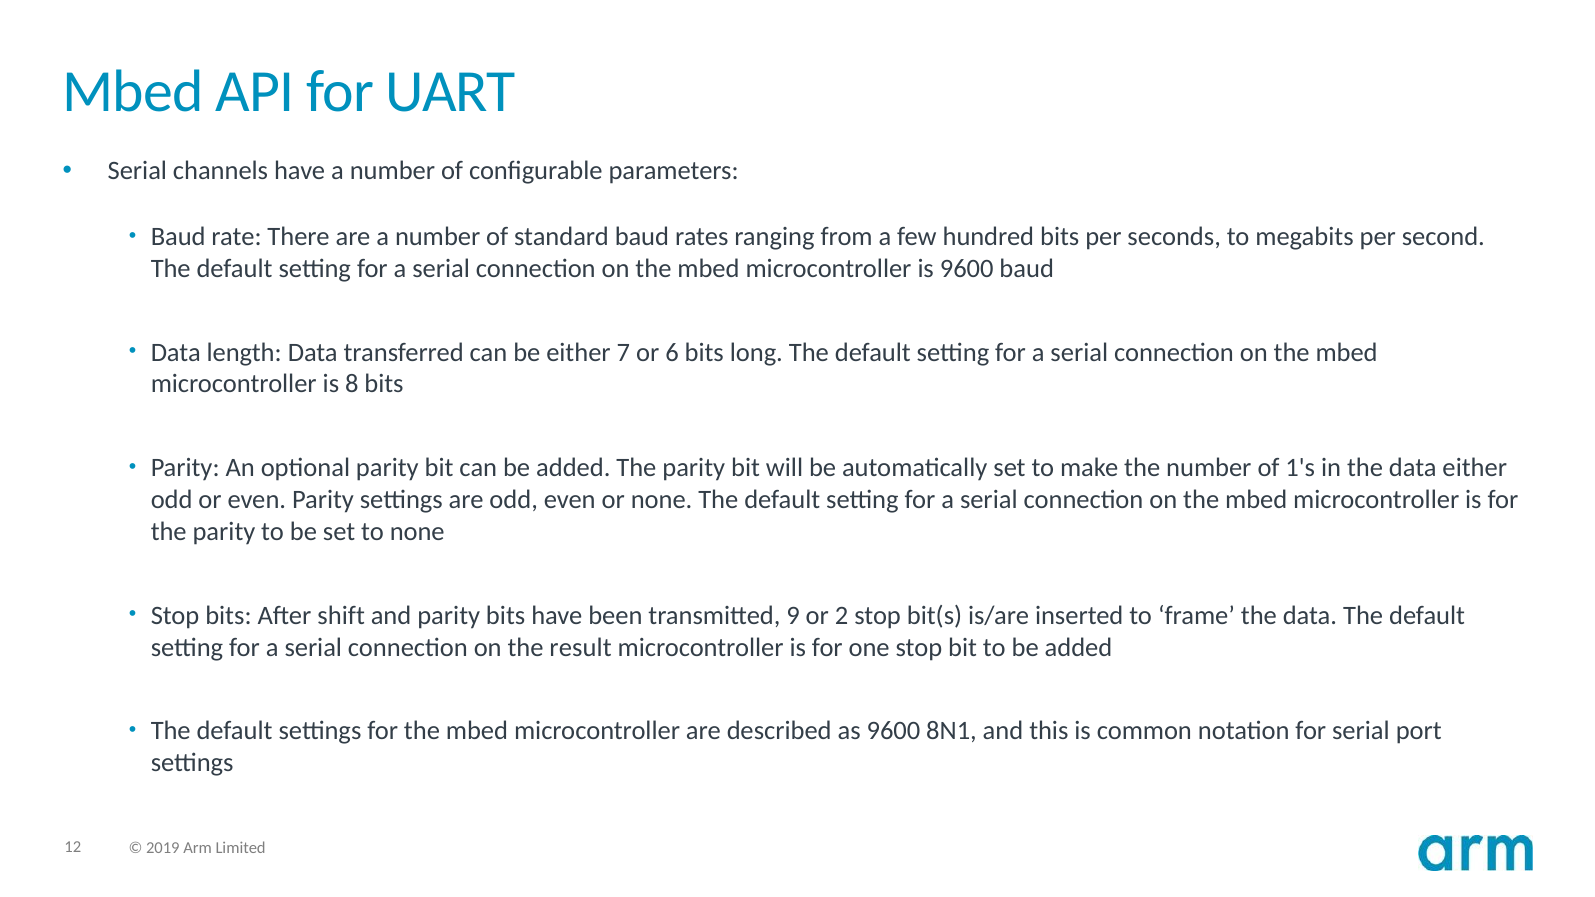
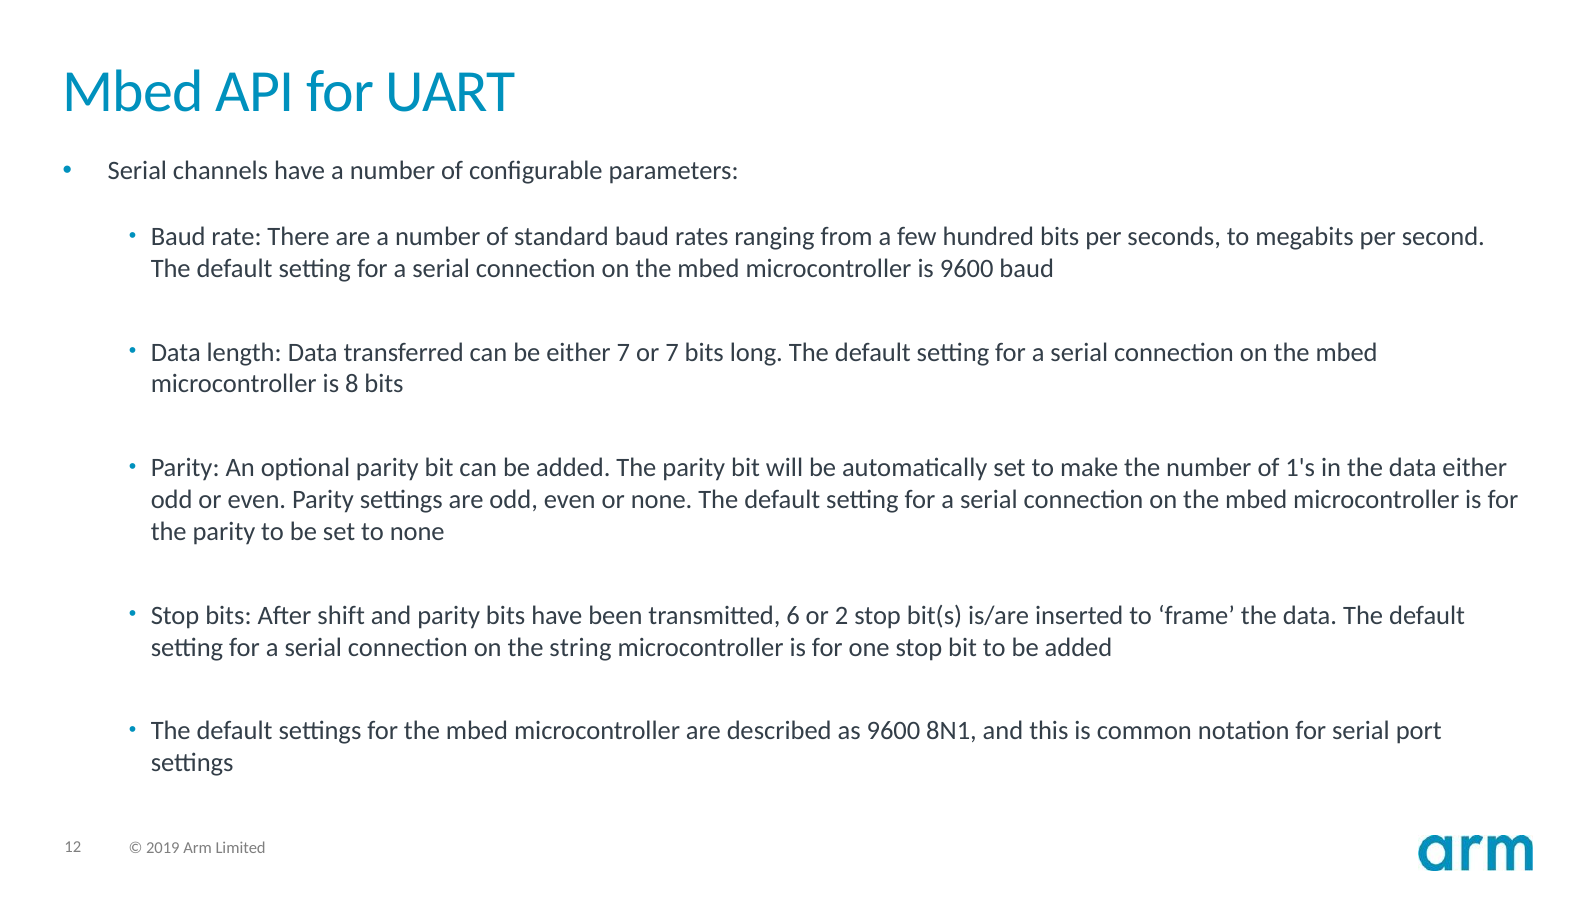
or 6: 6 -> 7
9: 9 -> 6
result: result -> string
